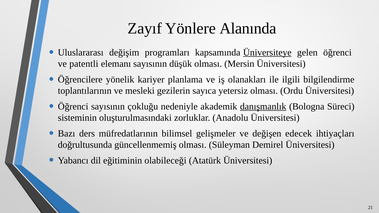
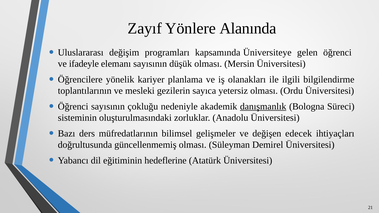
Üniversiteye underline: present -> none
patentli: patentli -> ifadeyle
olabileceği: olabileceği -> hedeflerine
